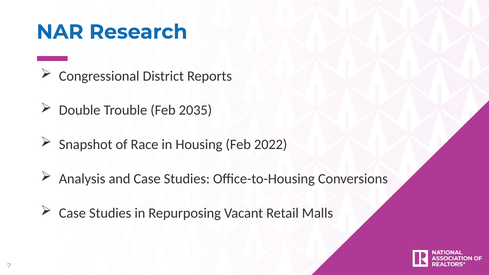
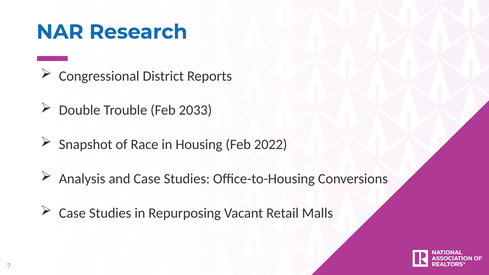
2035: 2035 -> 2033
